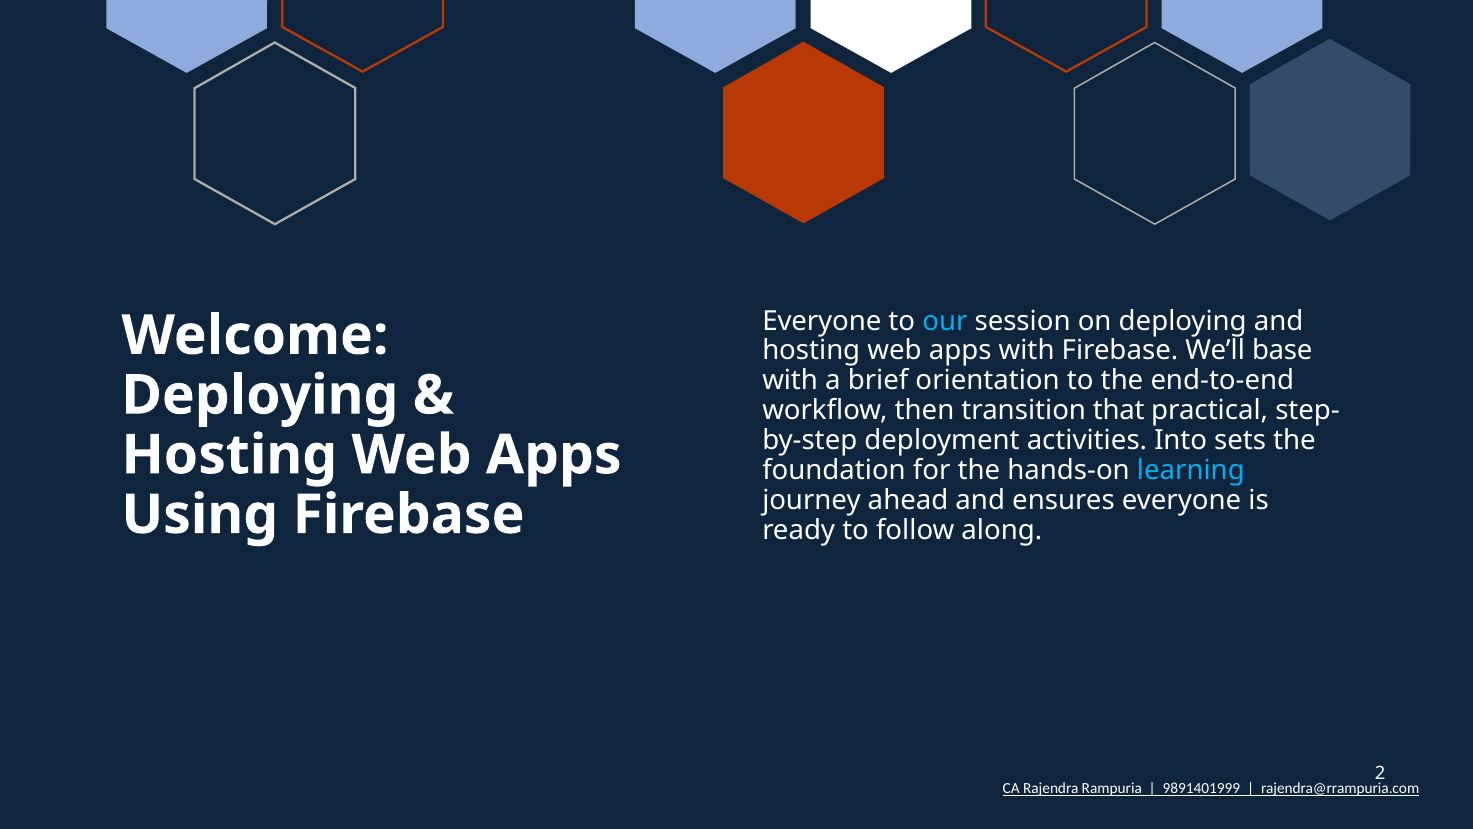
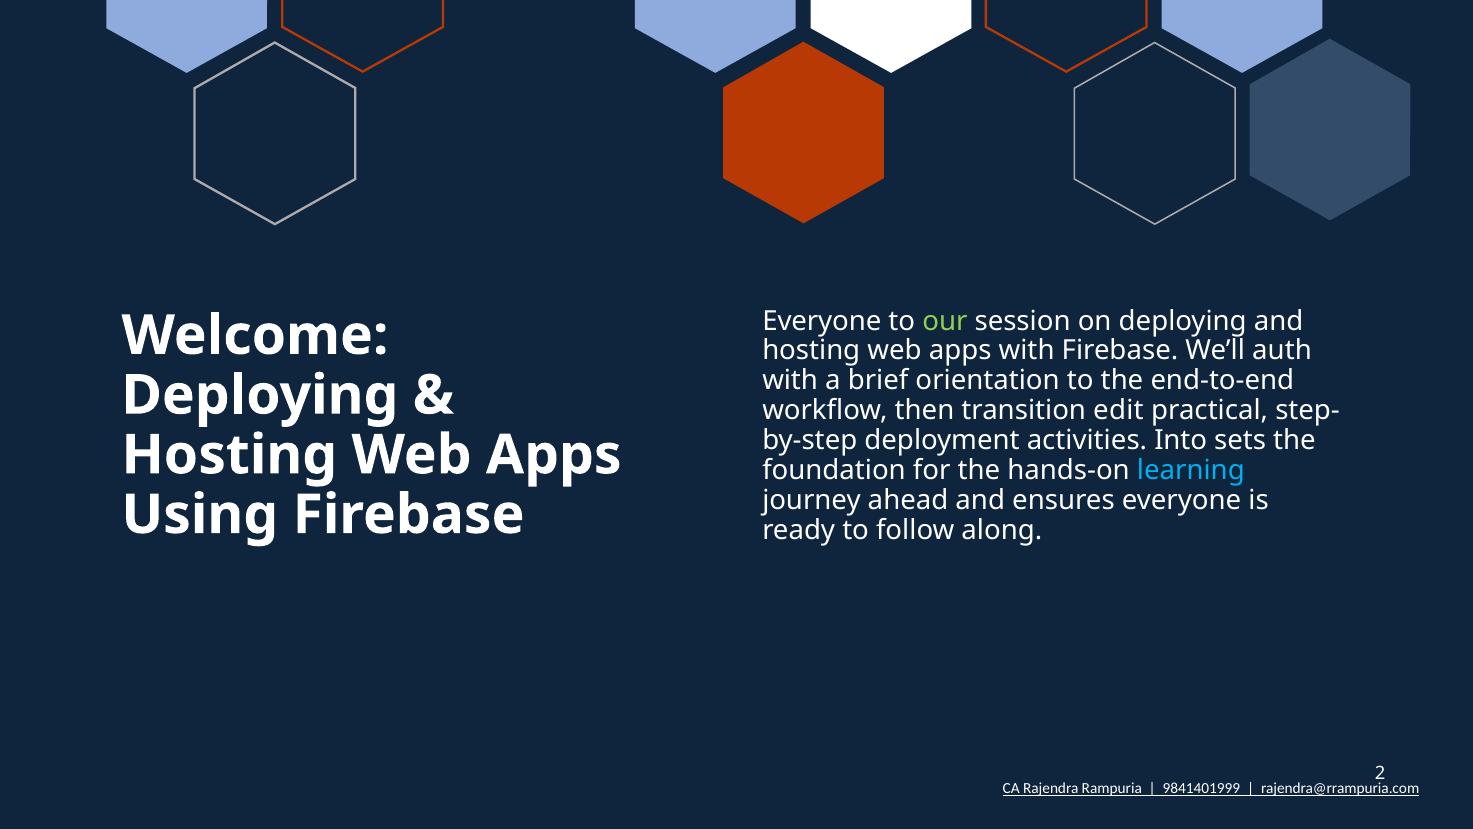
our colour: light blue -> light green
base: base -> auth
that: that -> edit
9891401999: 9891401999 -> 9841401999
